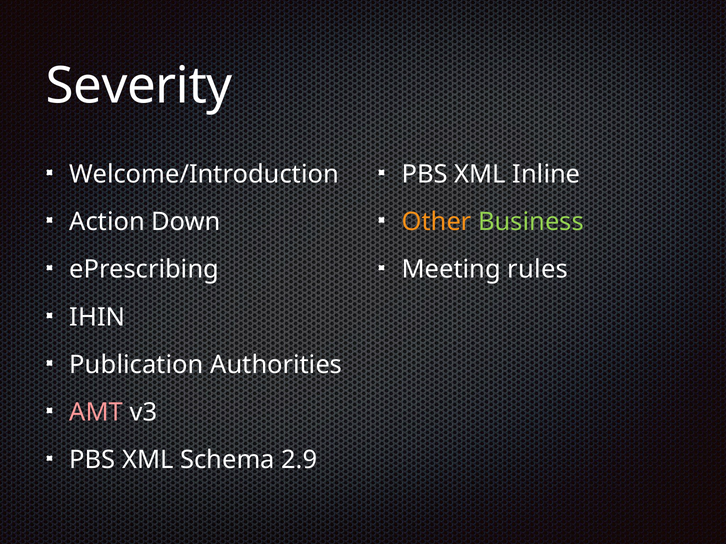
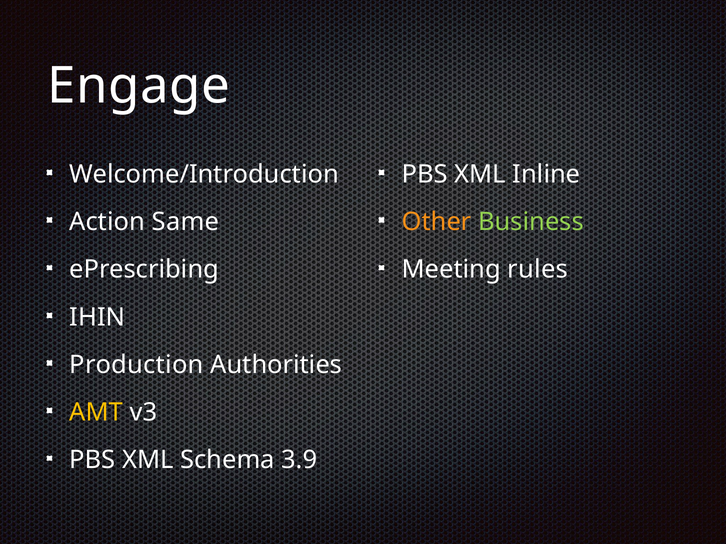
Severity: Severity -> Engage
Down: Down -> Same
Publication: Publication -> Production
AMT colour: pink -> yellow
2.9: 2.9 -> 3.9
